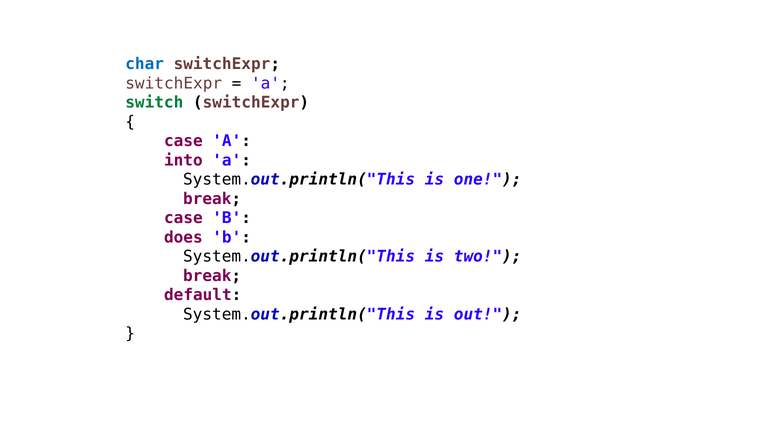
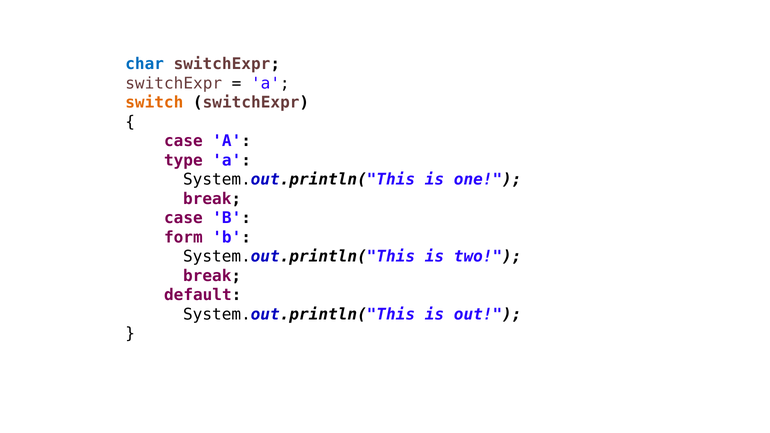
switch colour: green -> orange
into: into -> type
does: does -> form
